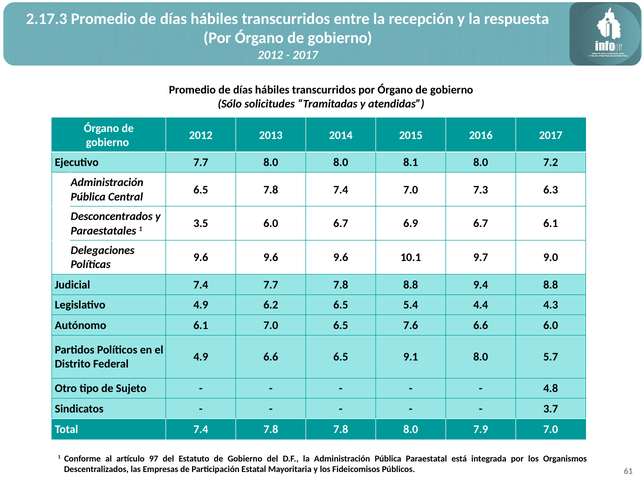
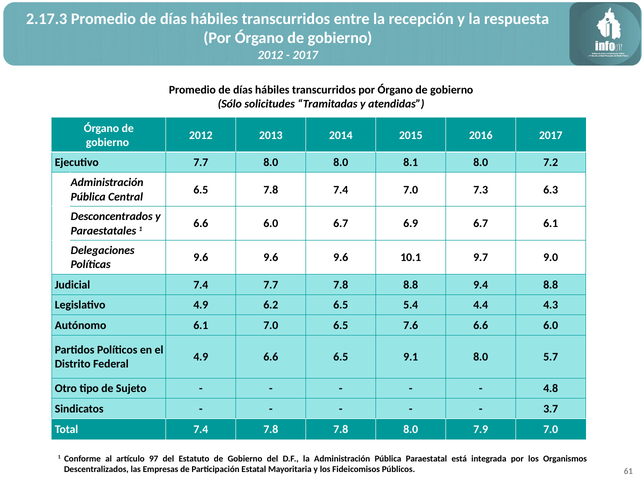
1 3.5: 3.5 -> 6.6
